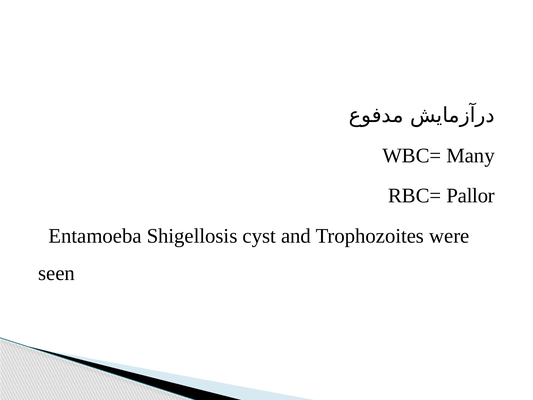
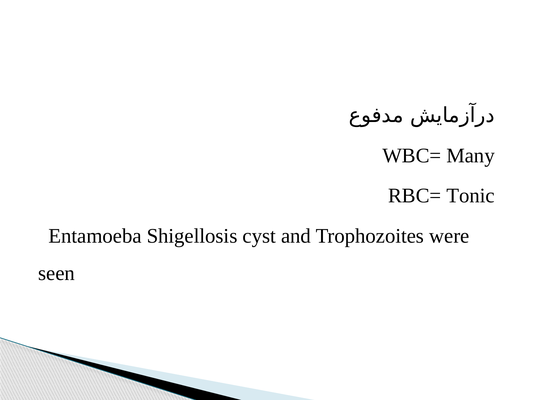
Pallor: Pallor -> Tonic
